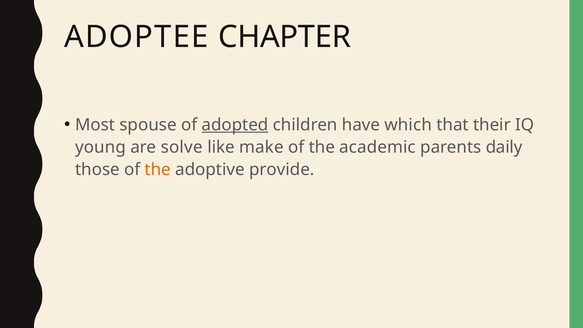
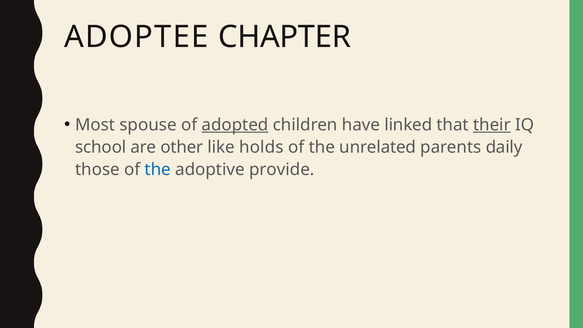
which: which -> linked
their underline: none -> present
young: young -> school
solve: solve -> other
make: make -> holds
academic: academic -> unrelated
the at (158, 170) colour: orange -> blue
